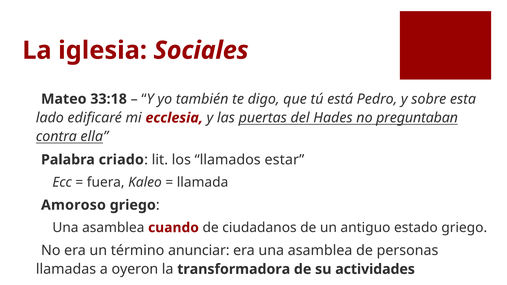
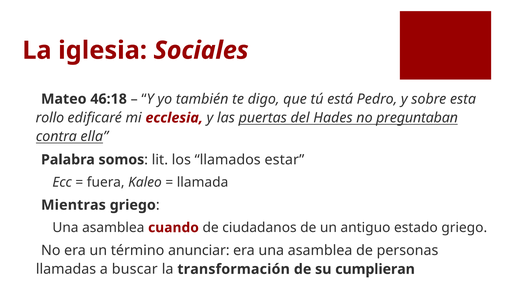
33:18: 33:18 -> 46:18
lado: lado -> rollo
criado: criado -> somos
Amoroso: Amoroso -> Mientras
oyeron: oyeron -> buscar
transformadora: transformadora -> transformación
actividades: actividades -> cumplieran
